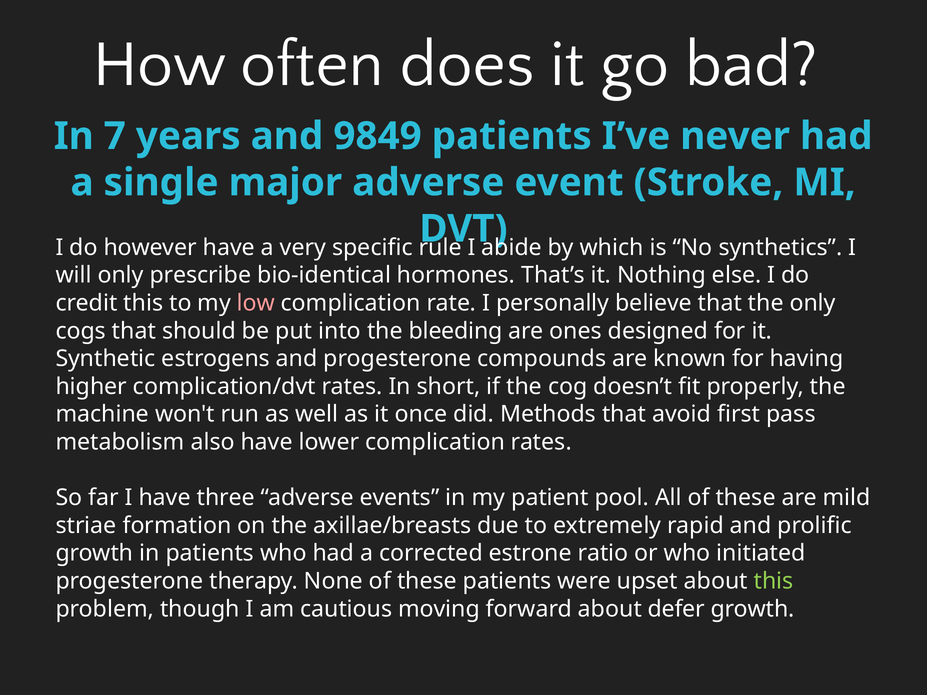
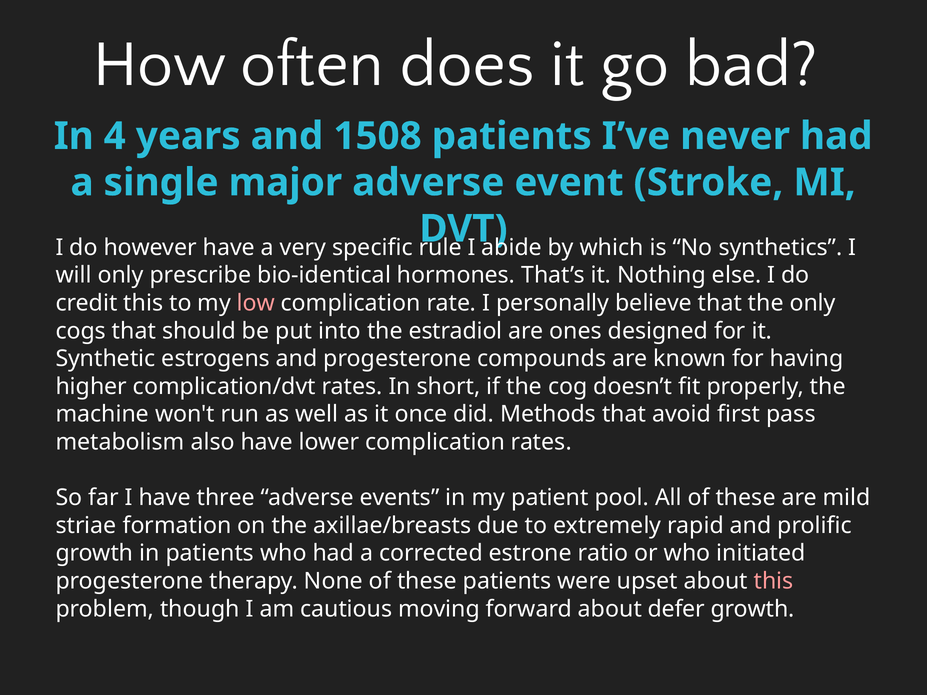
7: 7 -> 4
9849: 9849 -> 1508
bleeding: bleeding -> estradiol
this at (774, 581) colour: light green -> pink
